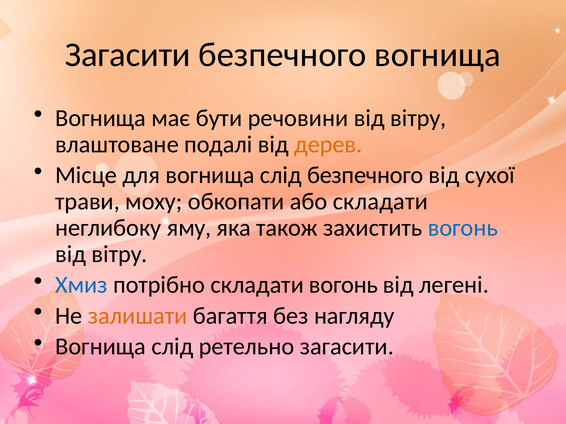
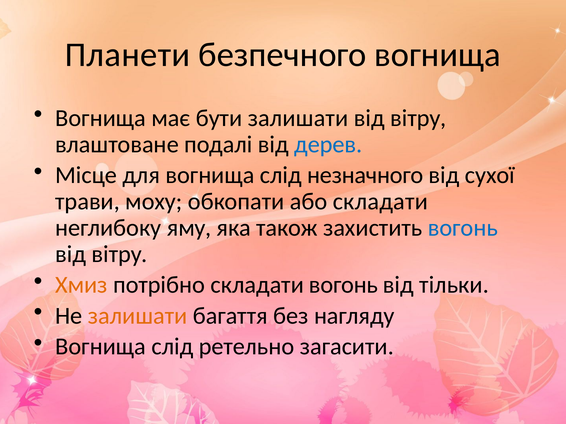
Загасити at (128, 55): Загасити -> Планети
бути речовини: речовини -> залишати
дерев colour: orange -> blue
слід безпечного: безпечного -> незначного
Хмиз colour: blue -> orange
легені: легені -> тільки
